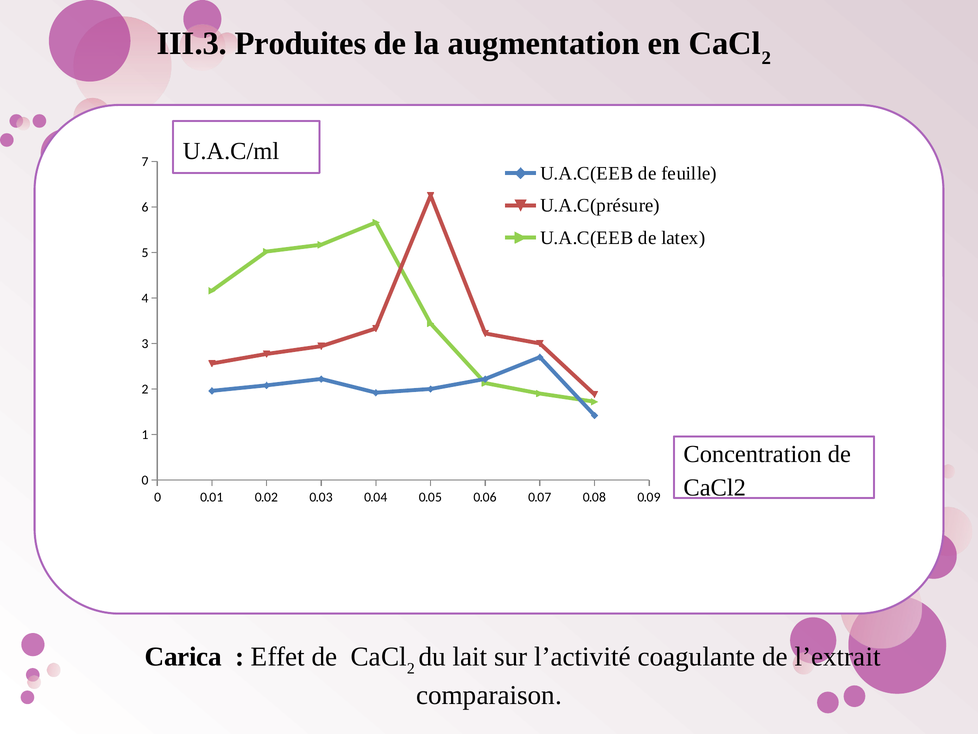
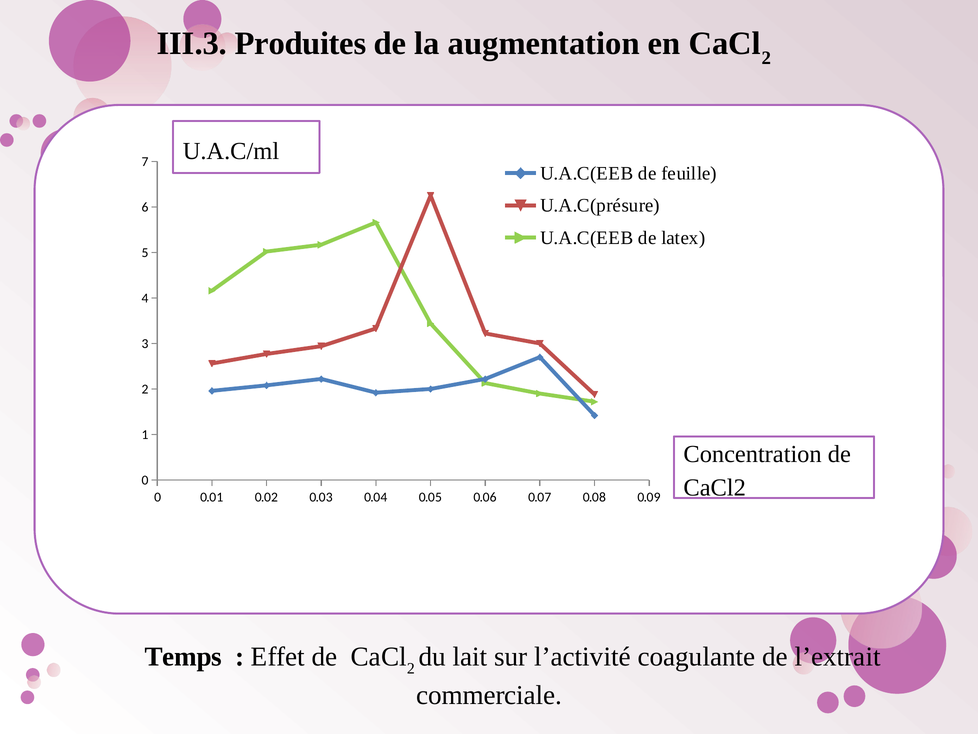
Carica: Carica -> Temps
comparaison: comparaison -> commerciale
